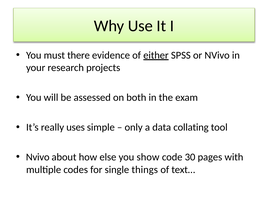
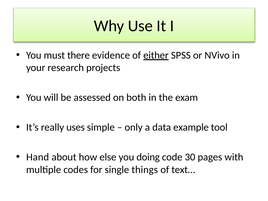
collating: collating -> example
Nvivo at (38, 157): Nvivo -> Hand
show: show -> doing
